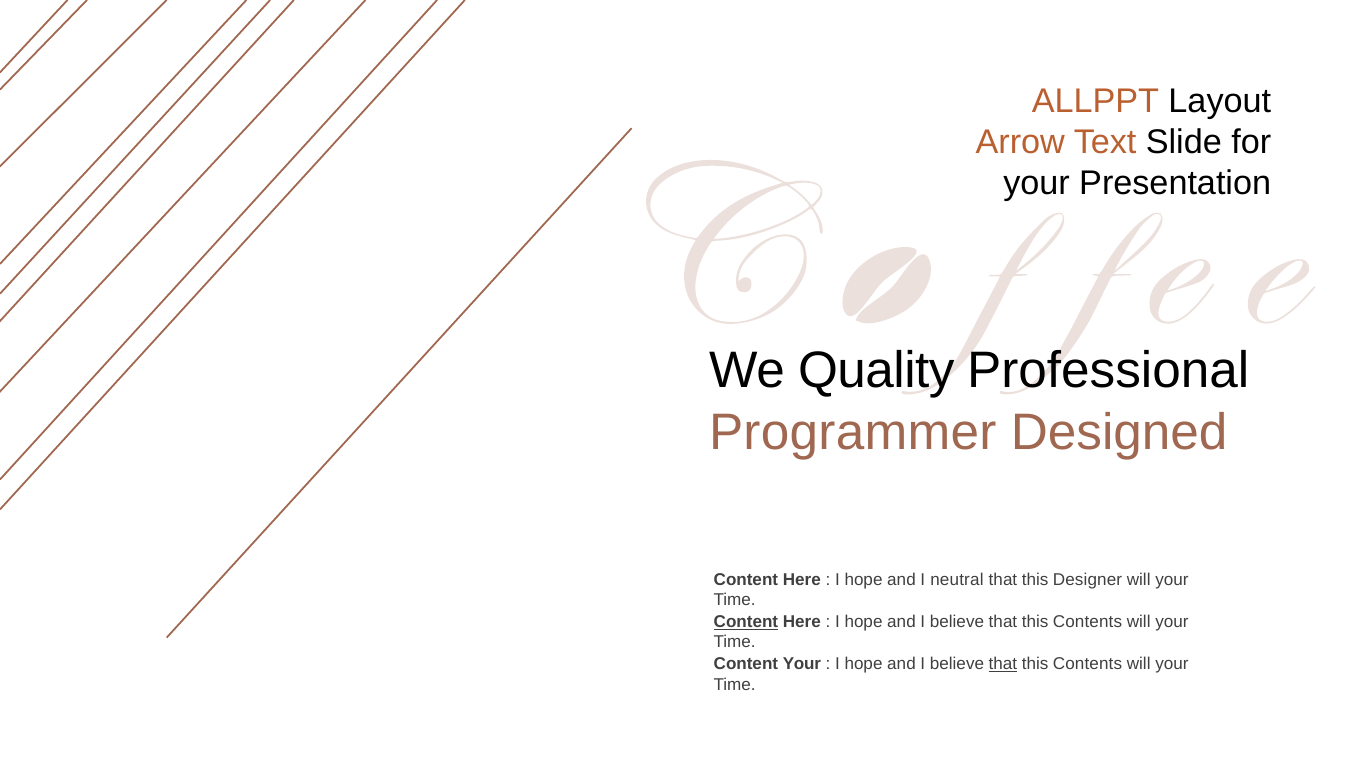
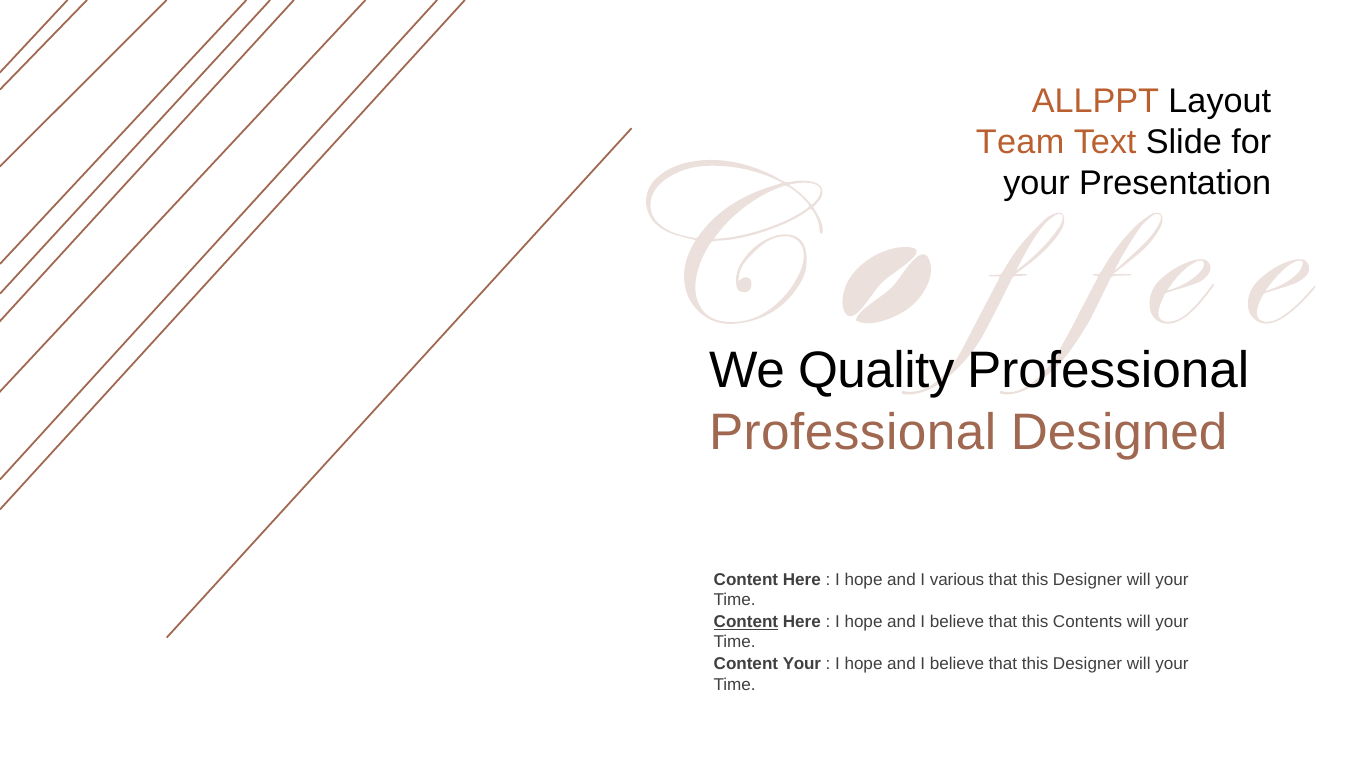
Arrow: Arrow -> Team
Programmer at (853, 432): Programmer -> Professional
neutral: neutral -> various
that at (1003, 664) underline: present -> none
Contents at (1087, 664): Contents -> Designer
